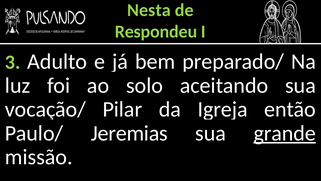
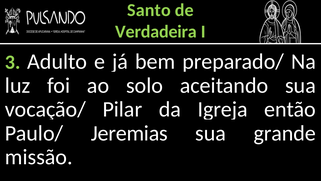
Nesta: Nesta -> Santo
Respondeu: Respondeu -> Verdadeira
grande underline: present -> none
